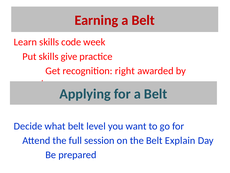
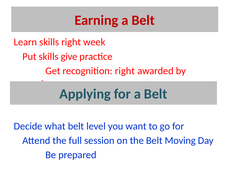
skills code: code -> right
Explain: Explain -> Moving
